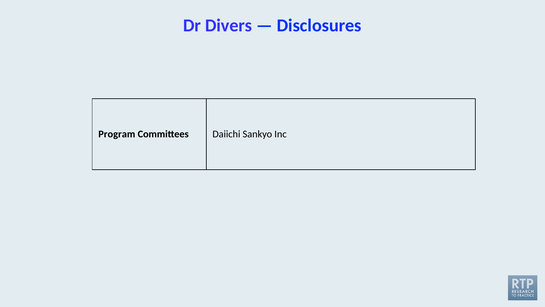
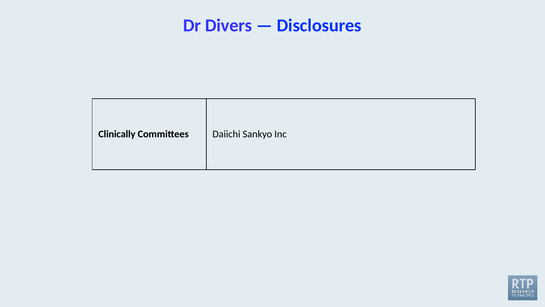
Program: Program -> Clinically
